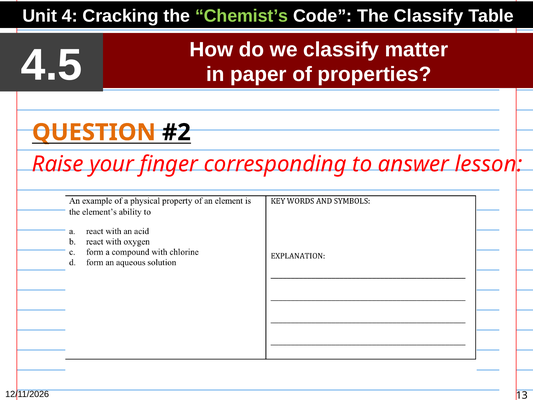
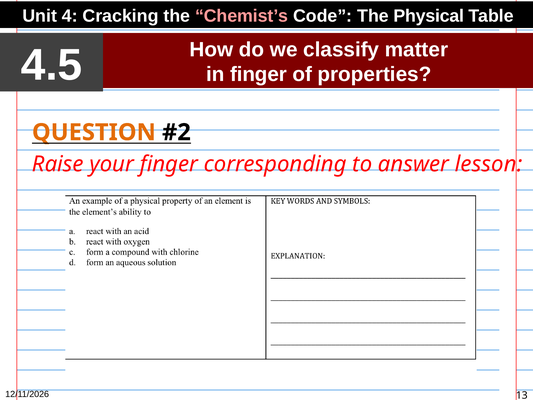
Chemist’s colour: light green -> pink
The Classify: Classify -> Physical
in paper: paper -> finger
